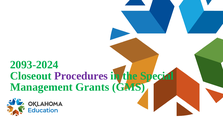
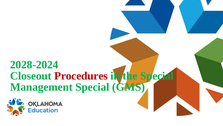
2093-2024: 2093-2024 -> 2028-2024
Procedures colour: purple -> red
Management Grants: Grants -> Special
